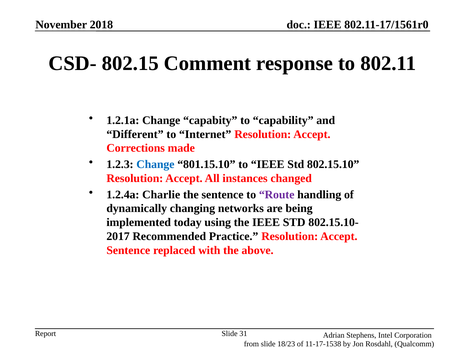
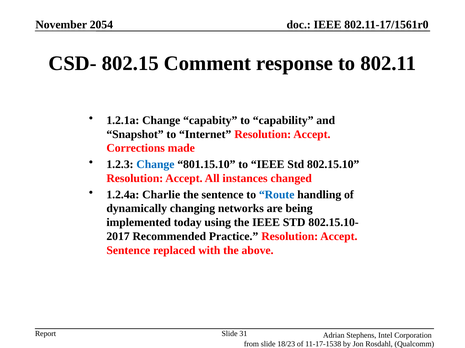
2018: 2018 -> 2054
Different: Different -> Snapshot
Route colour: purple -> blue
